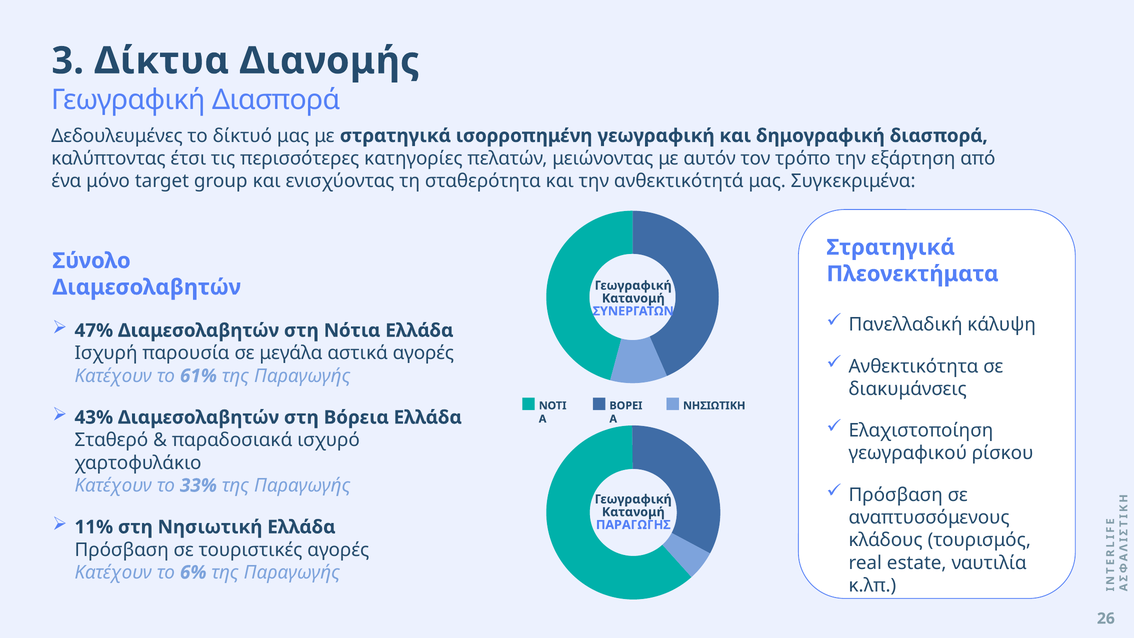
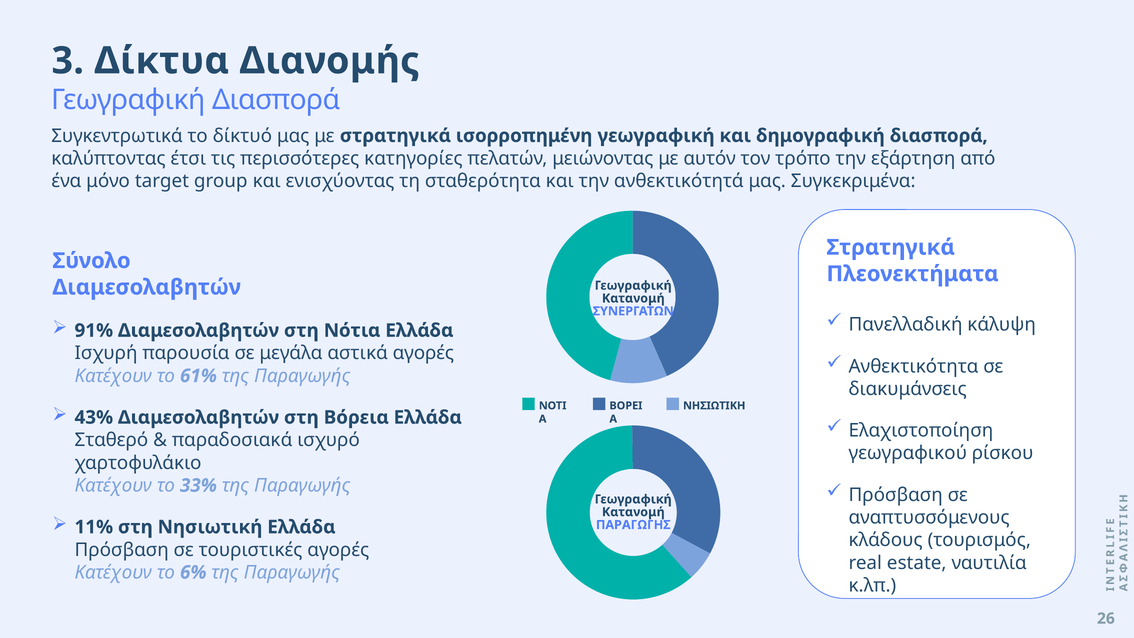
Δεδουλευμένες: Δεδουλευμένες -> Συγκεντρωτικά
47%: 47% -> 91%
